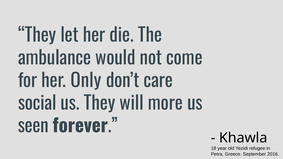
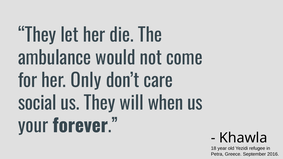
more: more -> when
seen: seen -> your
